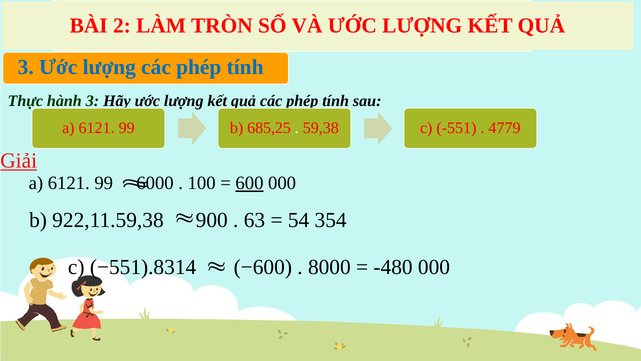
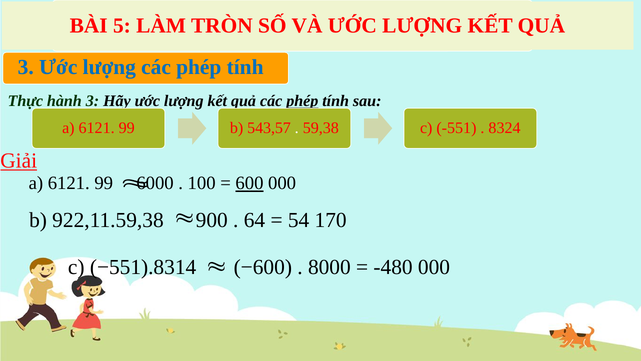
2: 2 -> 5
phép at (302, 101) underline: none -> present
685,25: 685,25 -> 543,57
4779: 4779 -> 8324
63: 63 -> 64
354: 354 -> 170
